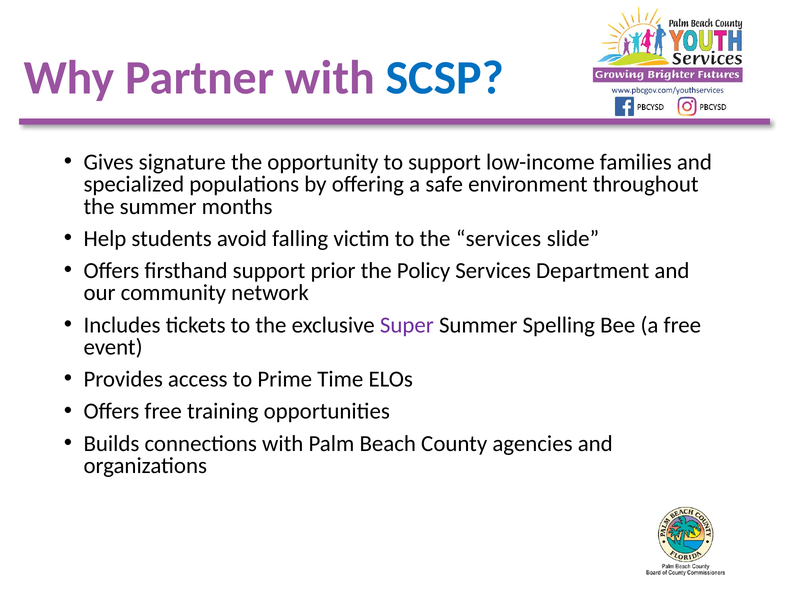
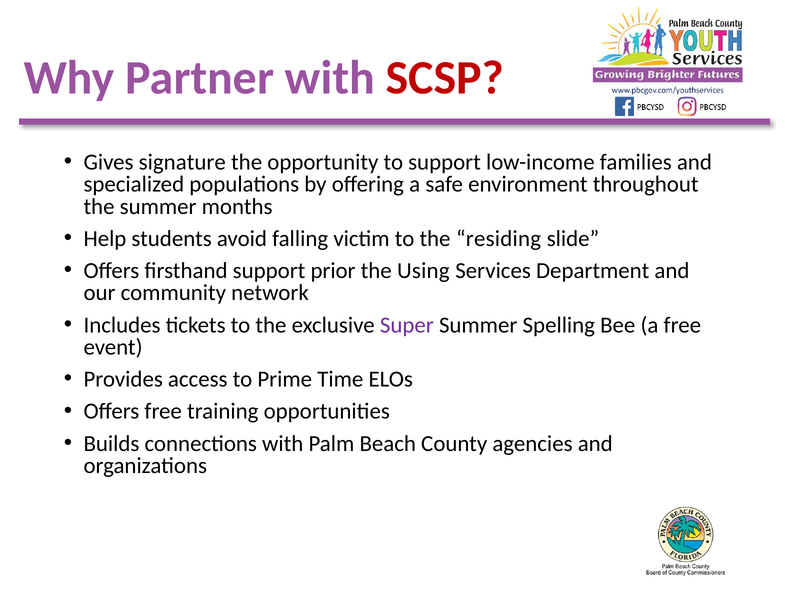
SCSP colour: blue -> red
the services: services -> residing
Policy: Policy -> Using
